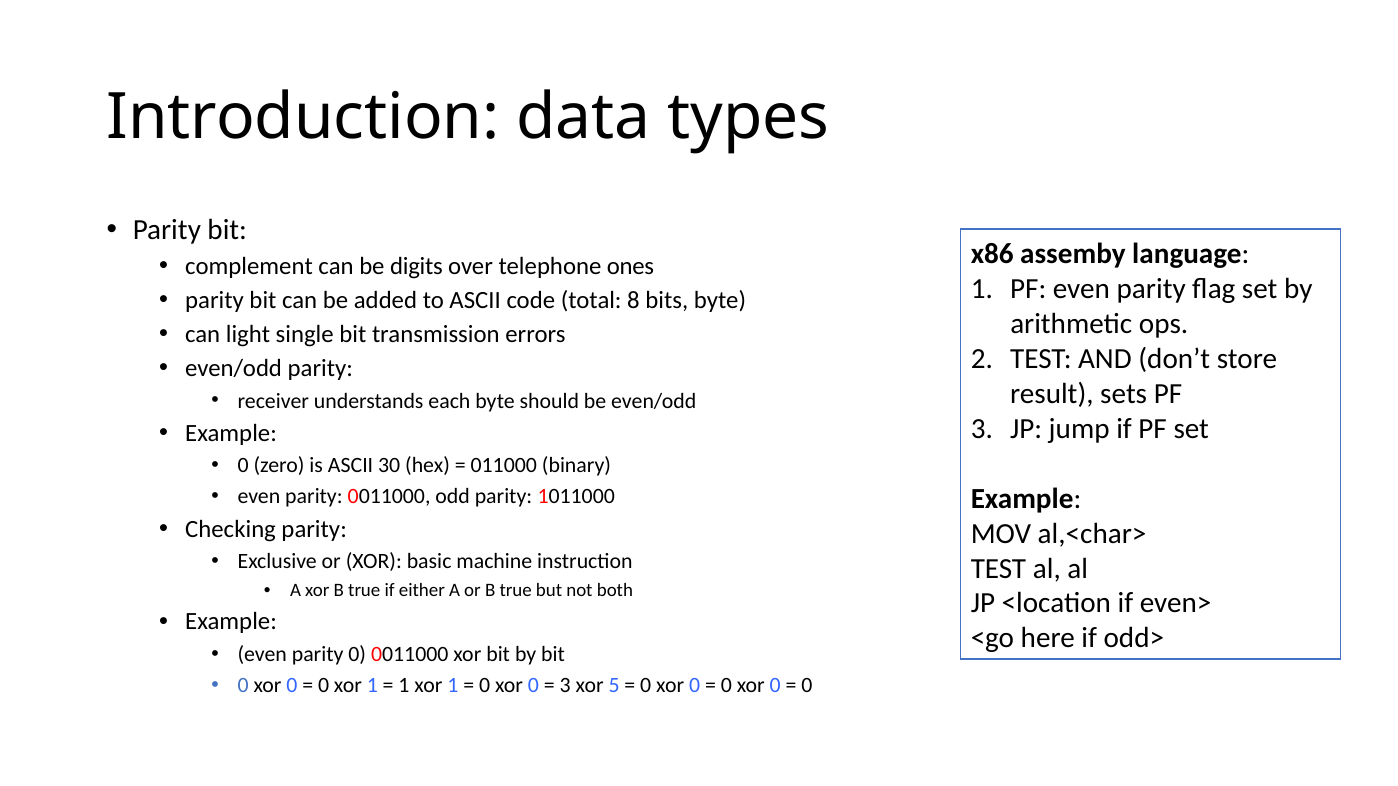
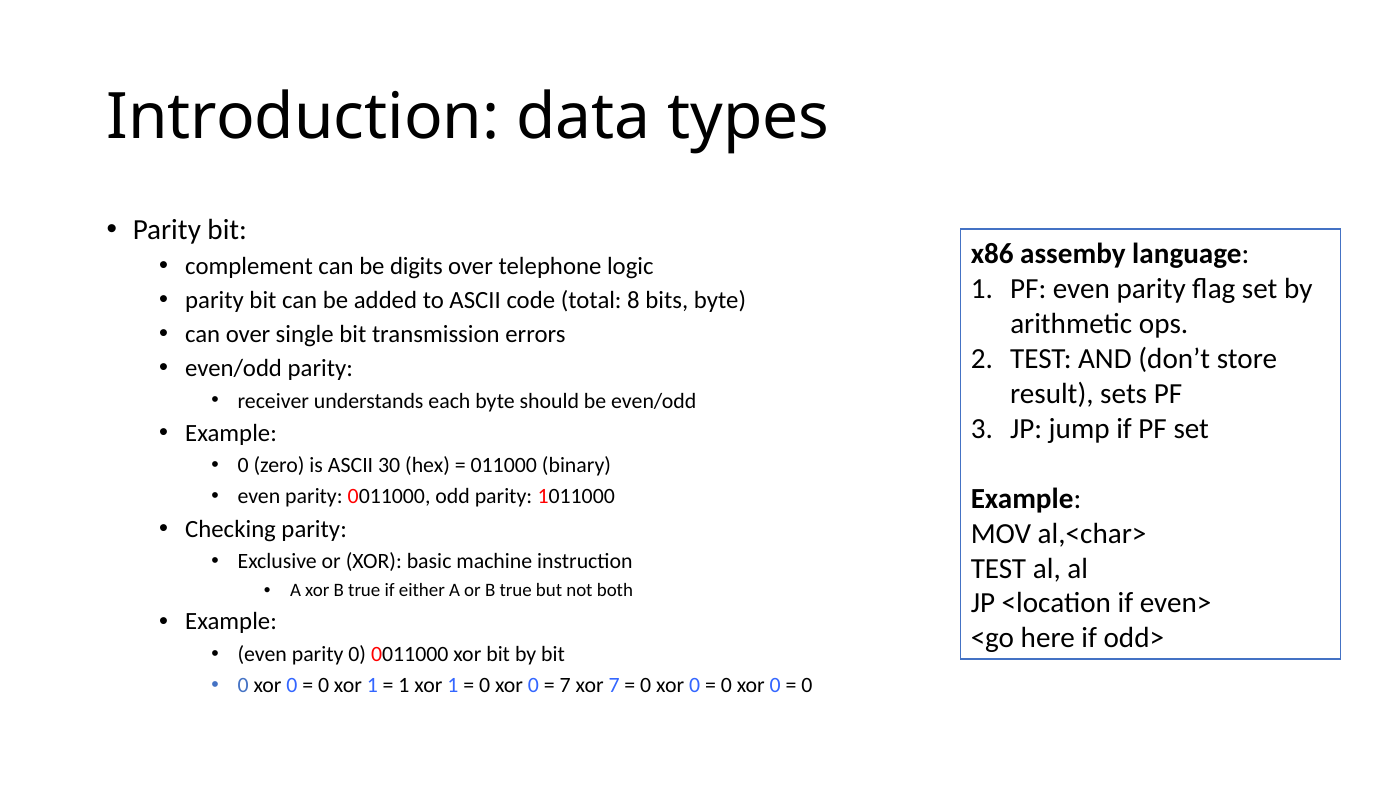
ones: ones -> logic
can light: light -> over
3 at (565, 685): 3 -> 7
xor 5: 5 -> 7
